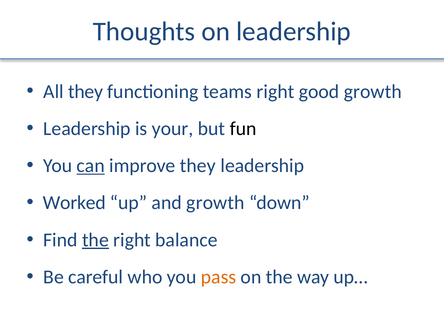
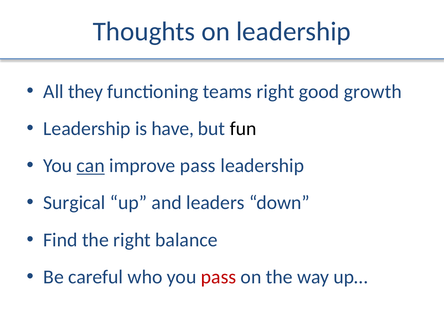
your: your -> have
improve they: they -> pass
Worked: Worked -> Surgical
and growth: growth -> leaders
the at (95, 240) underline: present -> none
pass at (219, 277) colour: orange -> red
